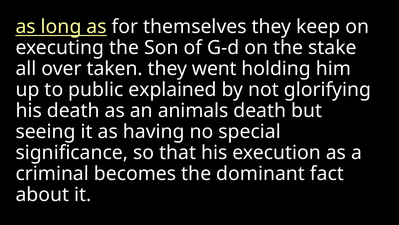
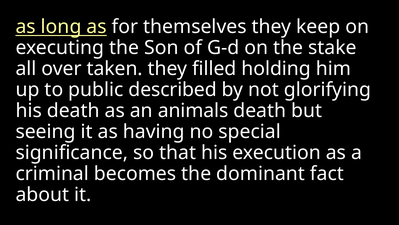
went: went -> filled
explained: explained -> described
